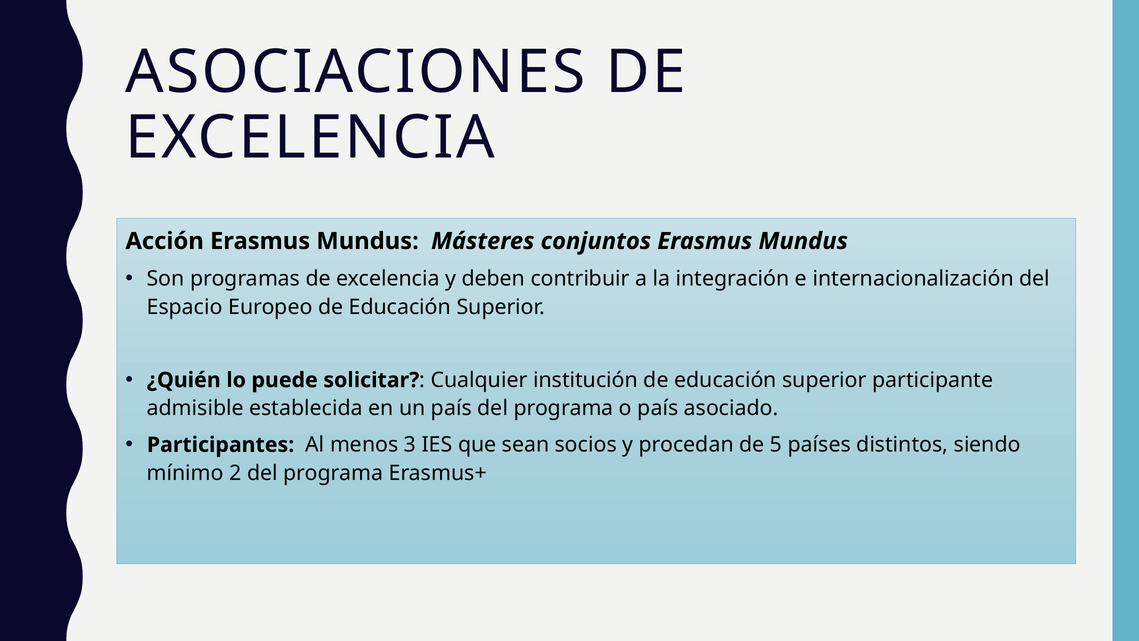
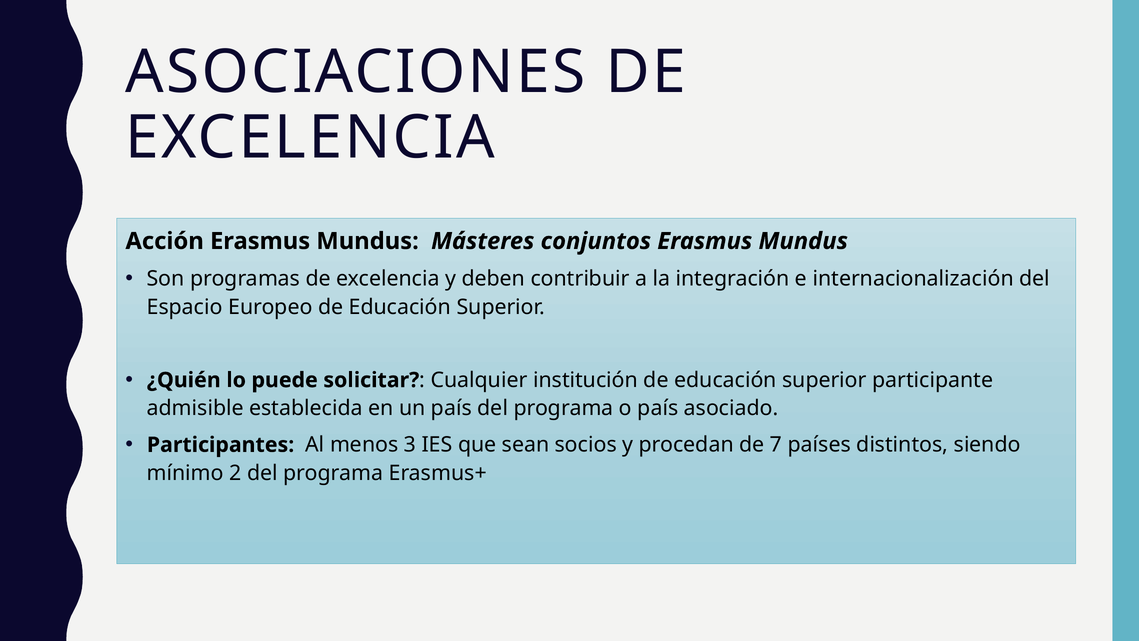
5: 5 -> 7
